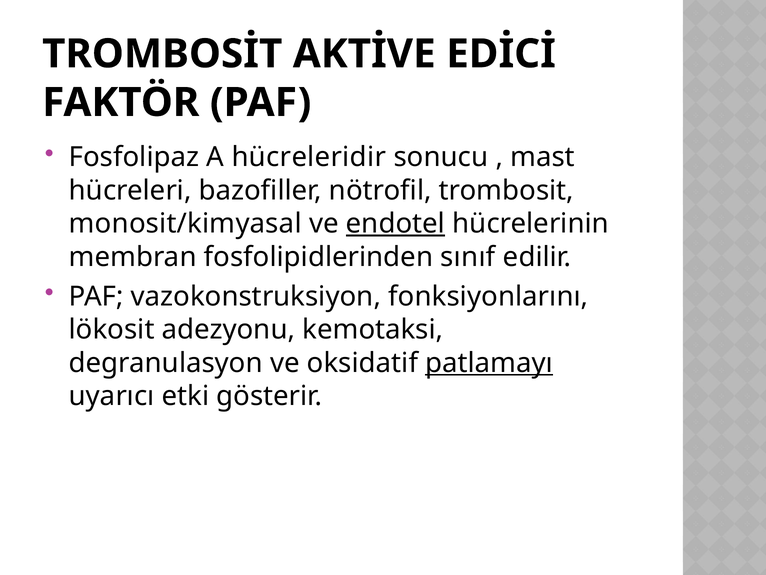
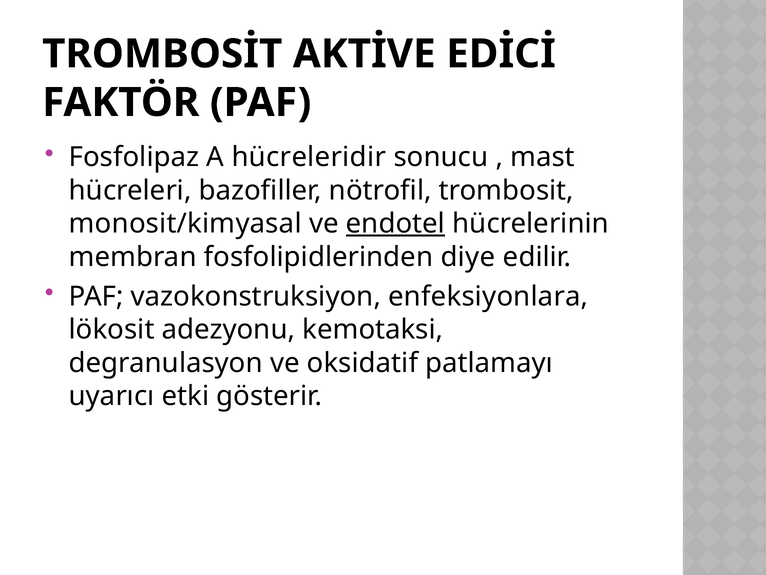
sınıf: sınıf -> diye
fonksiyonlarını: fonksiyonlarını -> enfeksiyonlara
patlamayı underline: present -> none
